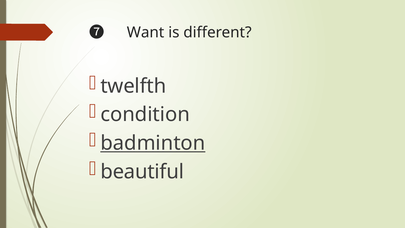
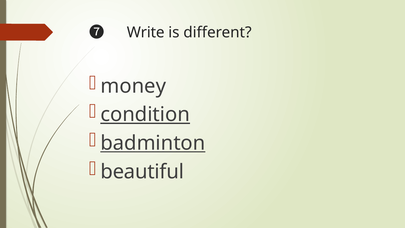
Want: Want -> Write
twelfth: twelfth -> money
condition underline: none -> present
